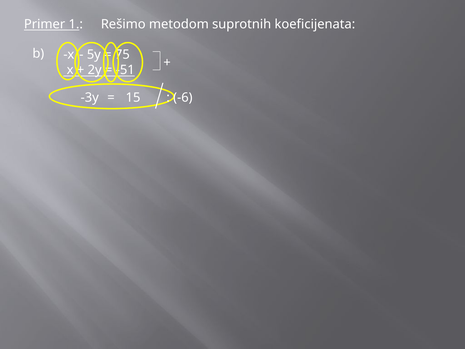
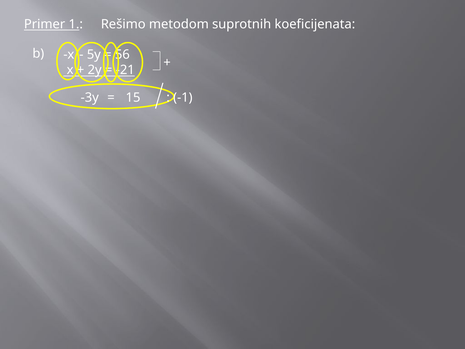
75: 75 -> 56
-51: -51 -> -21
-6: -6 -> -1
